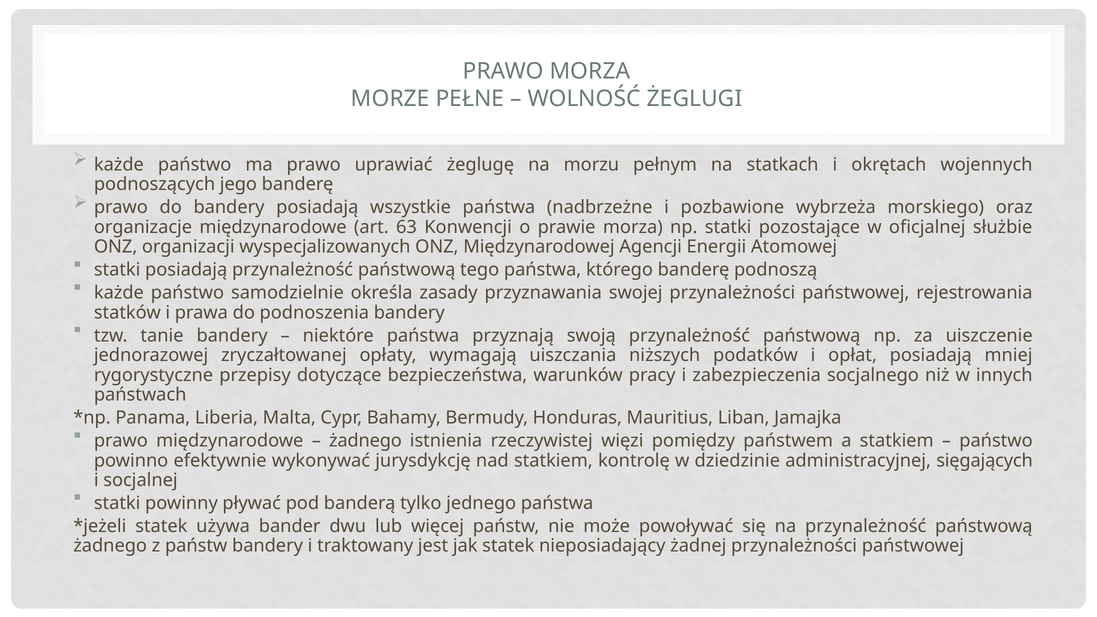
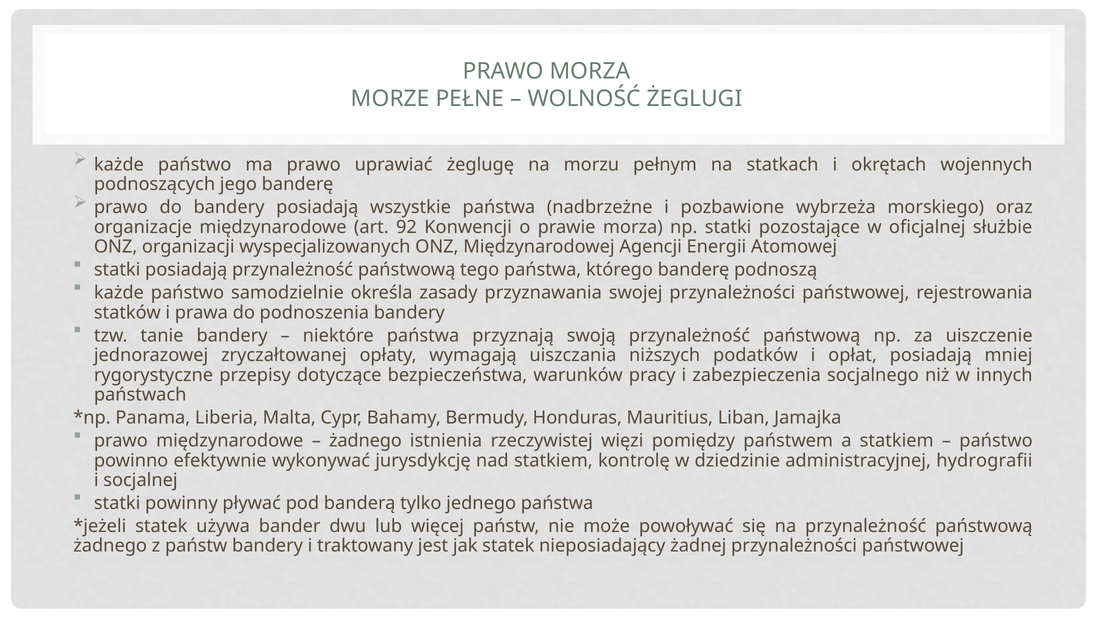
63: 63 -> 92
sięgających: sięgających -> hydrografii
